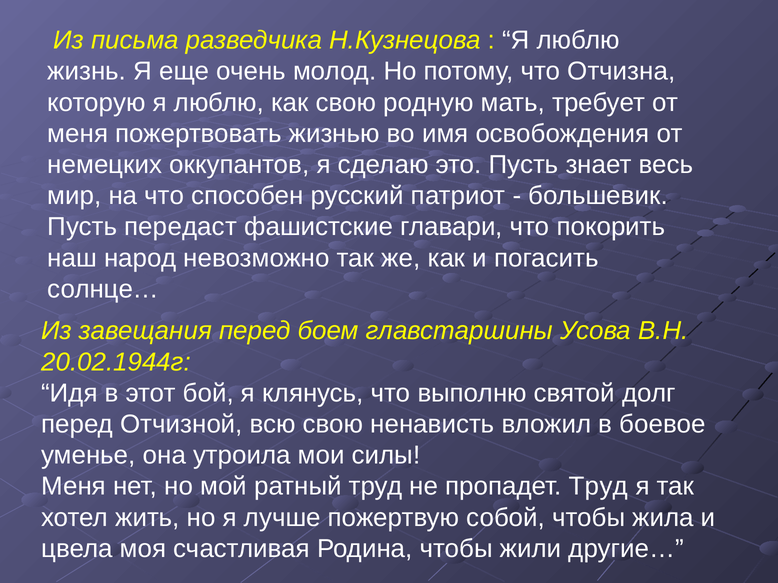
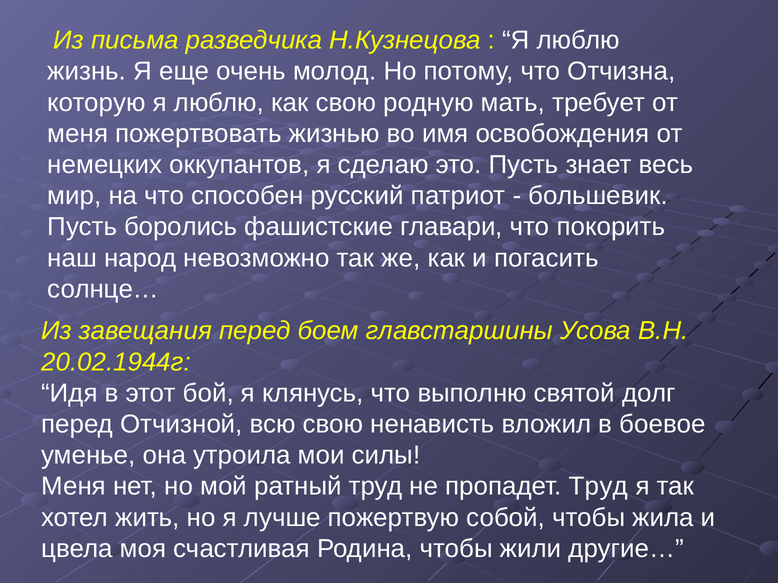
передаст: передаст -> боролись
